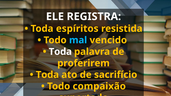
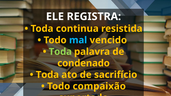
espíritos: espíritos -> continua
Toda at (60, 52) colour: white -> light green
proferirem: proferirem -> condenado
